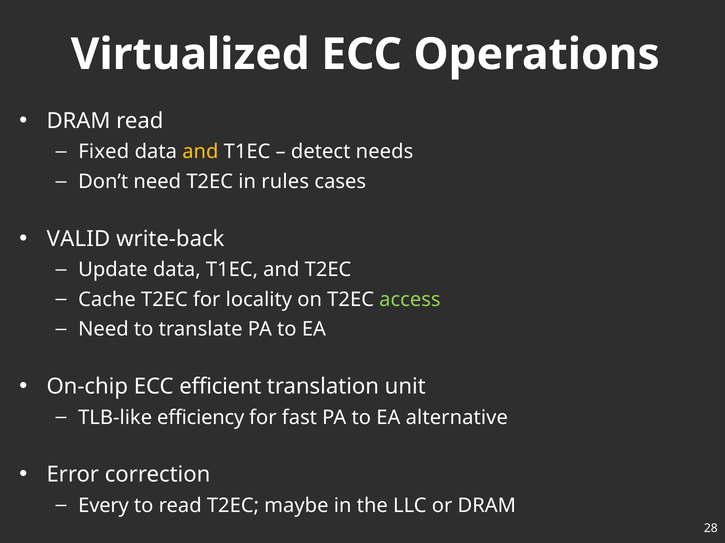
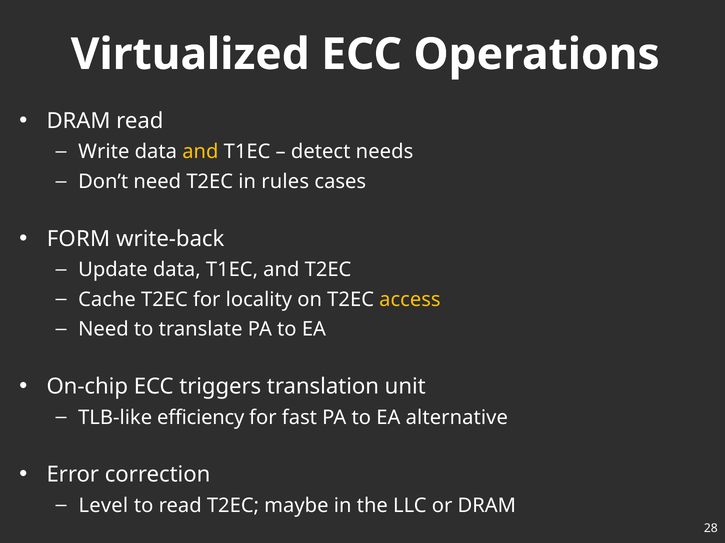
Fixed: Fixed -> Write
VALID: VALID -> FORM
access colour: light green -> yellow
efficient: efficient -> triggers
Every: Every -> Level
